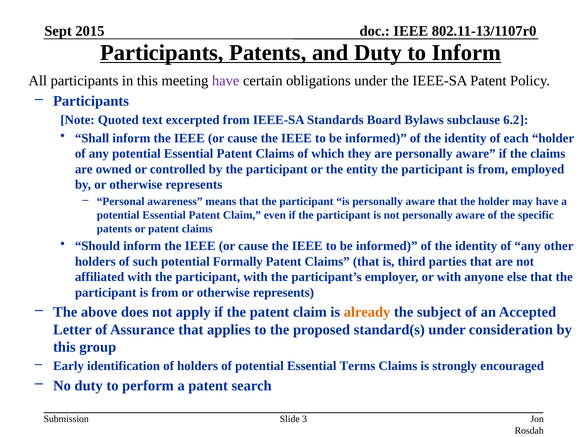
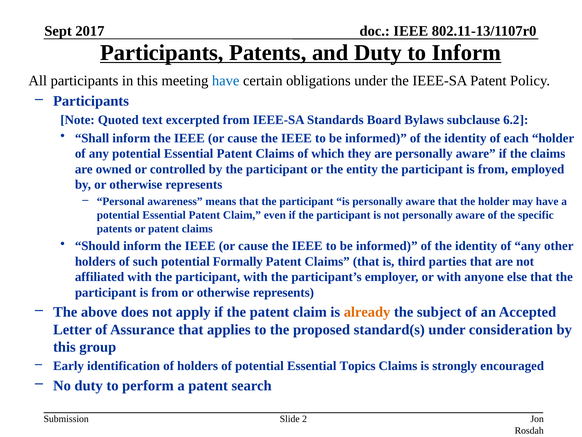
2015: 2015 -> 2017
have at (226, 81) colour: purple -> blue
Terms: Terms -> Topics
3: 3 -> 2
